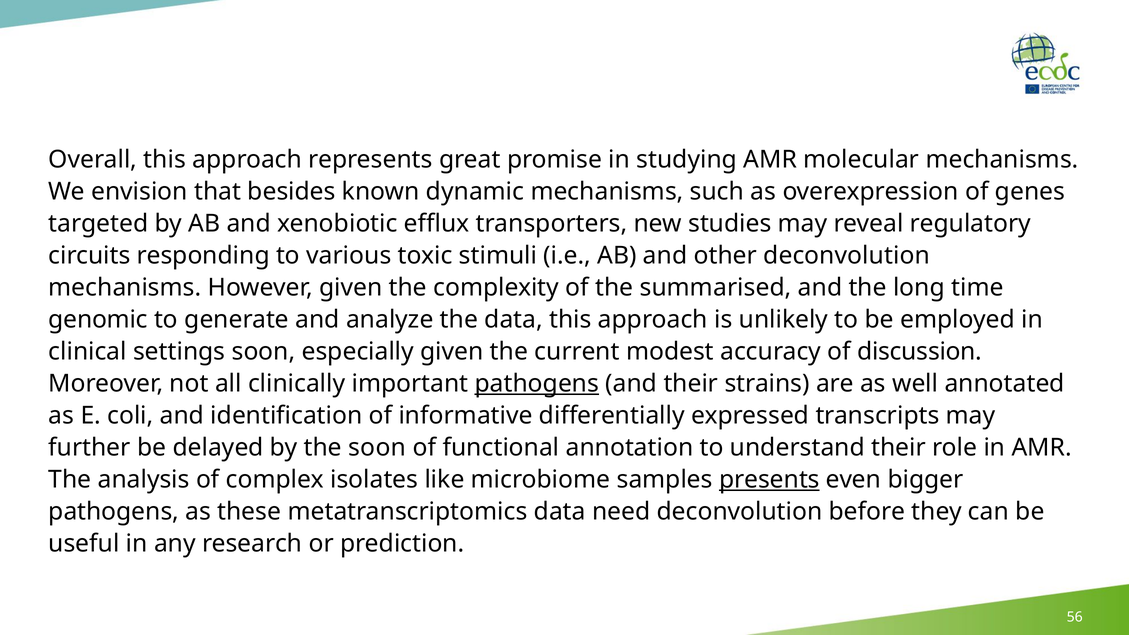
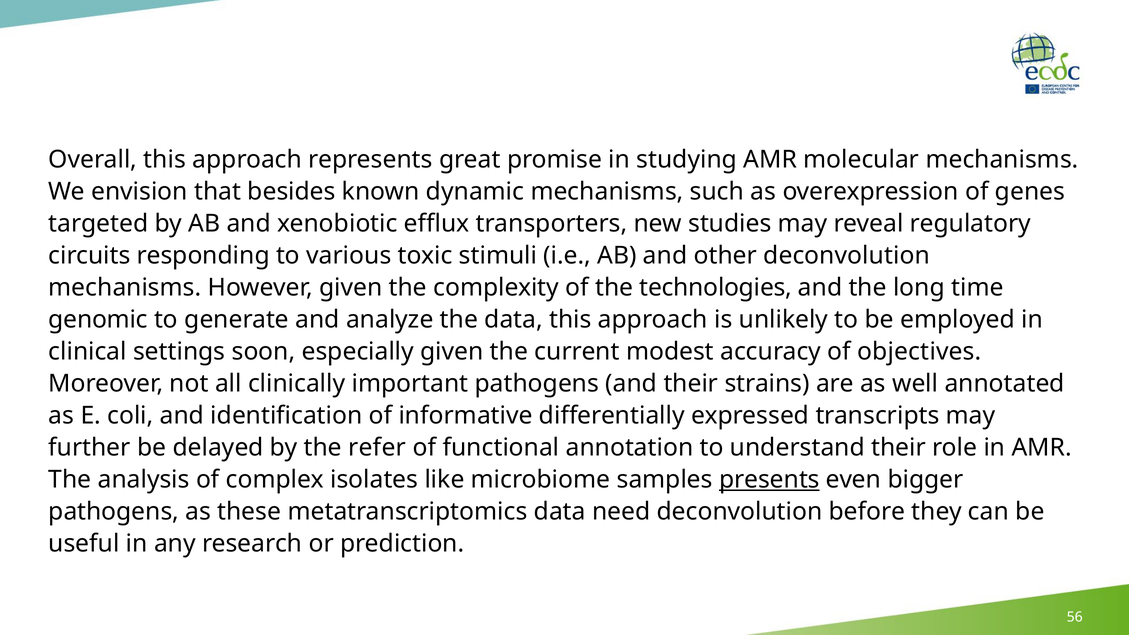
summarised: summarised -> technologies
discussion: discussion -> objectives
pathogens at (537, 384) underline: present -> none
the soon: soon -> refer
